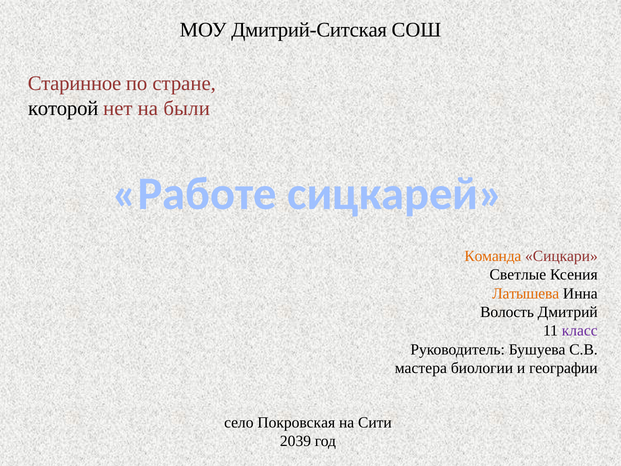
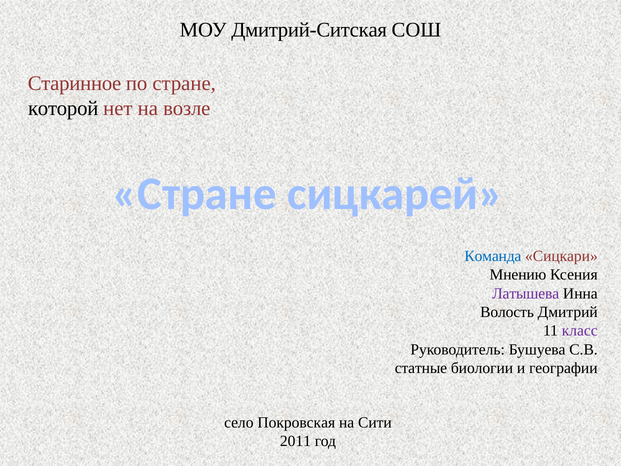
были: были -> возле
Работе at (195, 194): Работе -> Стране
Команда colour: orange -> blue
Светлые: Светлые -> Мнению
Латышева colour: orange -> purple
мастера: мастера -> статные
2039: 2039 -> 2011
